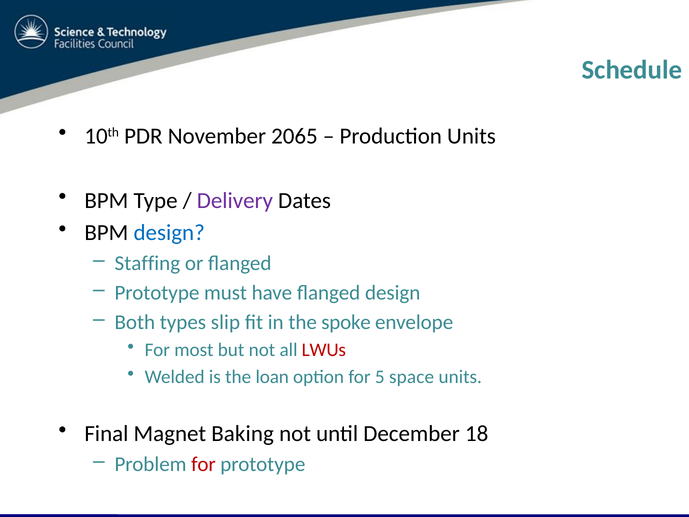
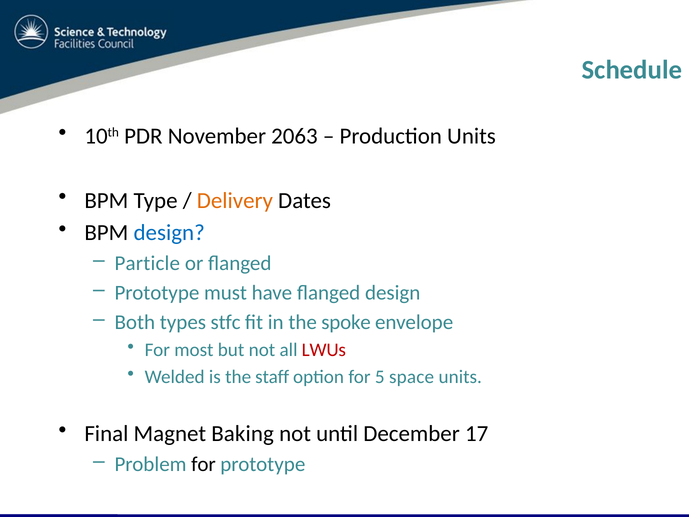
2065: 2065 -> 2063
Delivery colour: purple -> orange
Staffing: Staffing -> Particle
slip: slip -> stfc
loan: loan -> staff
18: 18 -> 17
for at (203, 464) colour: red -> black
